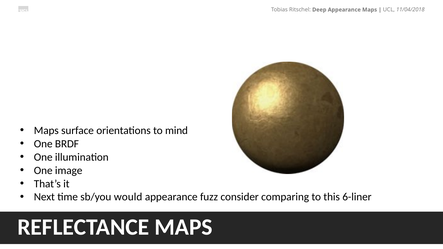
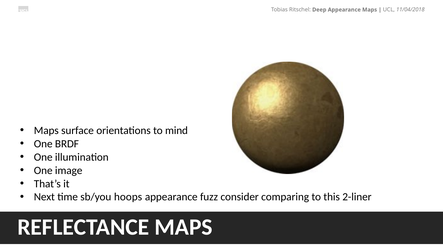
would: would -> hoops
6-liner: 6-liner -> 2-liner
